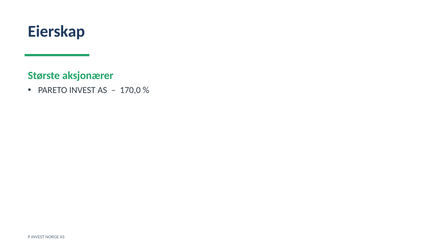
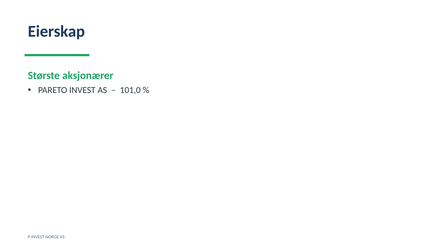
170,0: 170,0 -> 101,0
